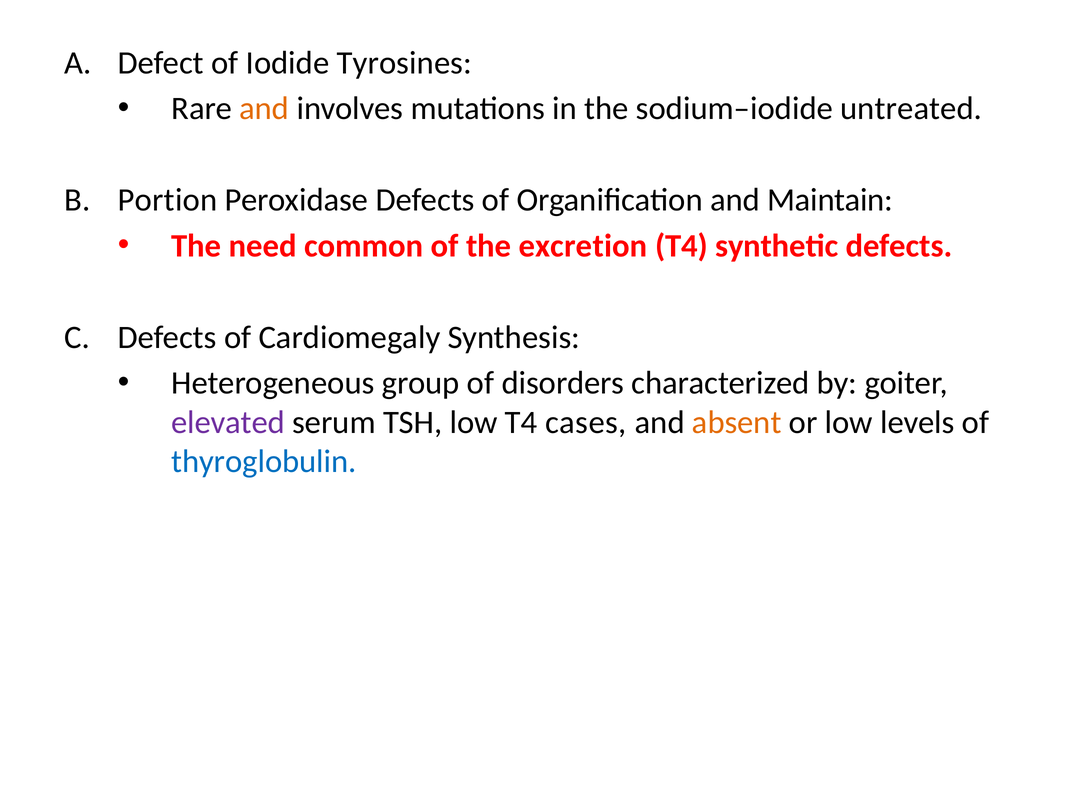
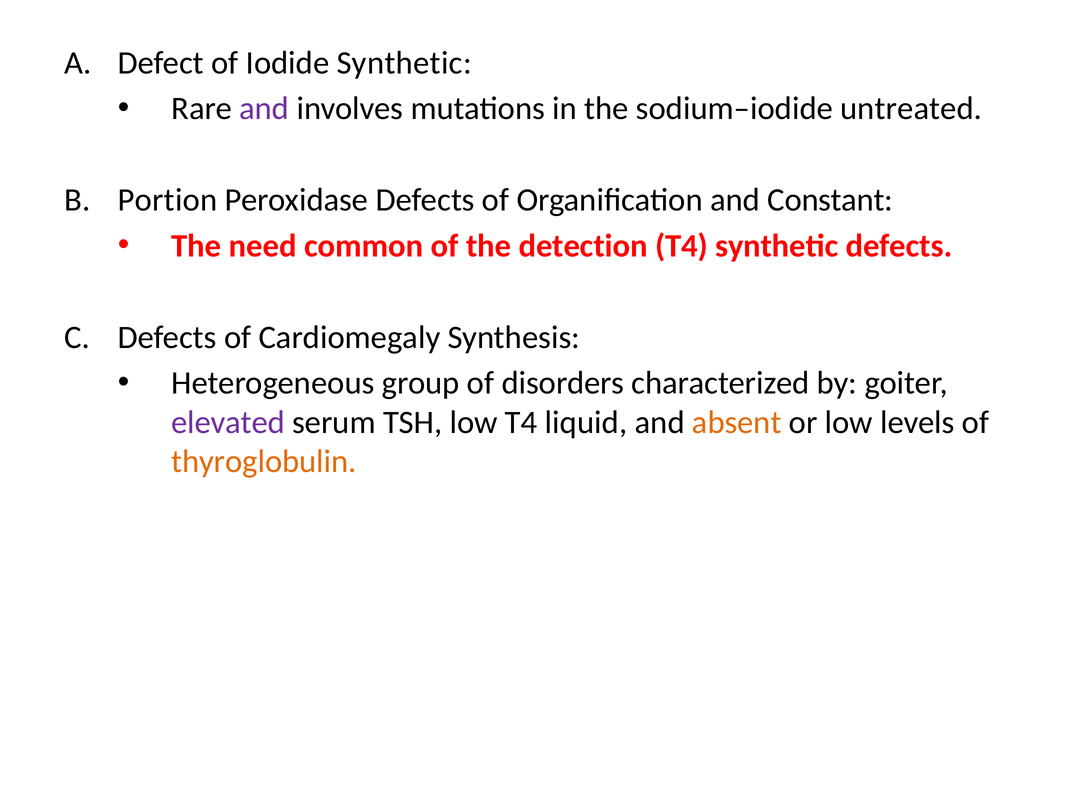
Iodide Tyrosines: Tyrosines -> Synthetic
and at (264, 109) colour: orange -> purple
Maintain: Maintain -> Constant
excretion: excretion -> detection
cases: cases -> liquid
thyroglobulin colour: blue -> orange
